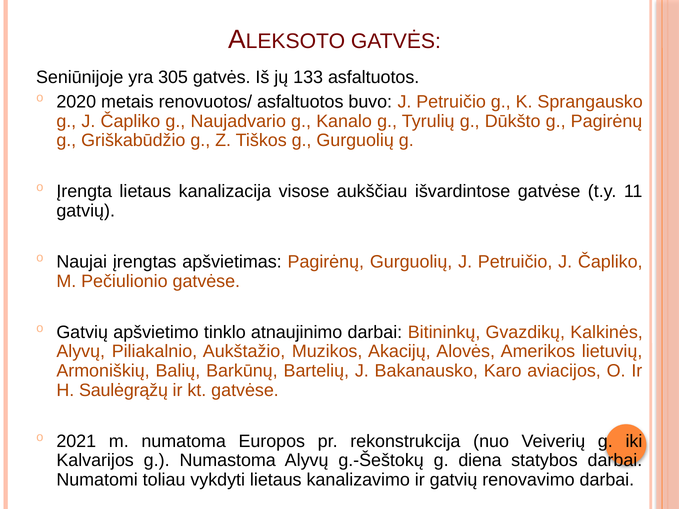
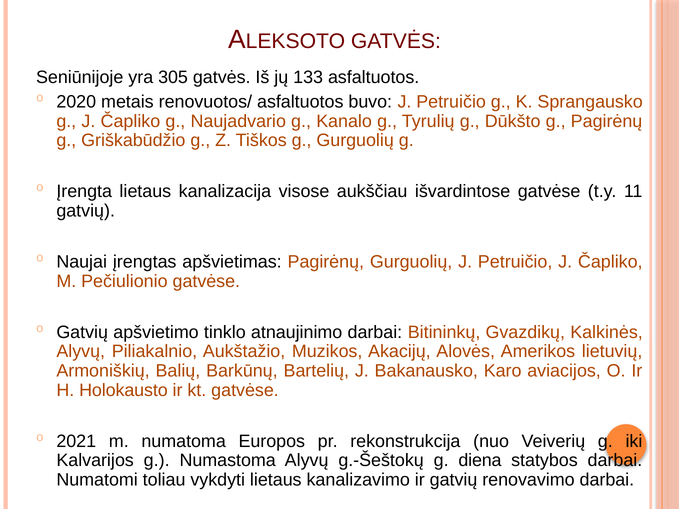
Saulėgrąžų: Saulėgrąžų -> Holokausto
